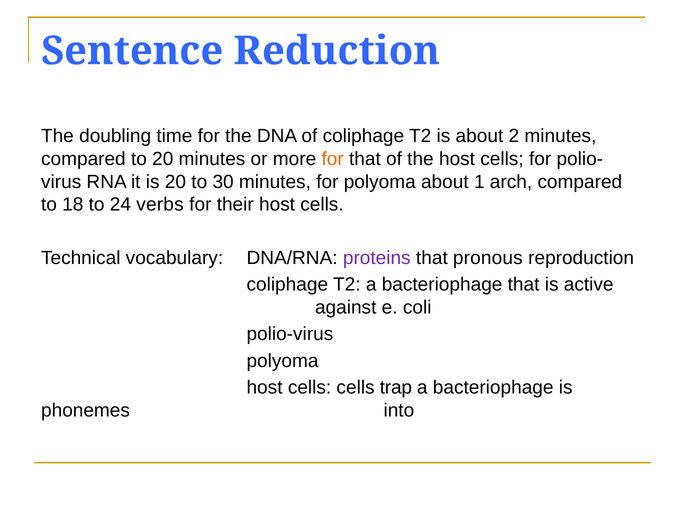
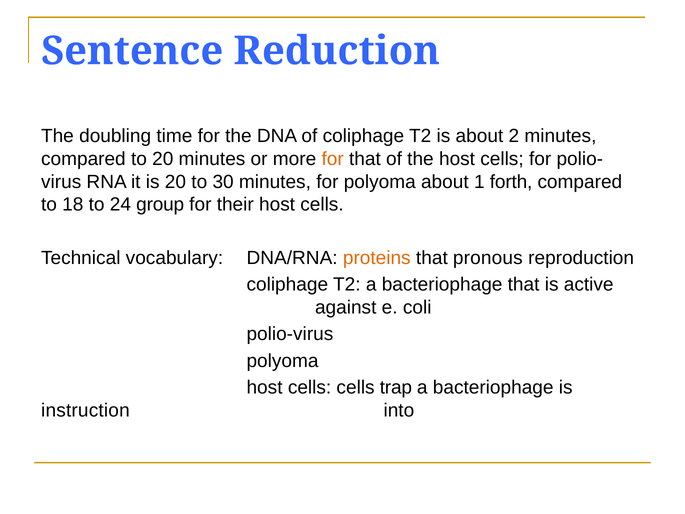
arch: arch -> forth
verbs: verbs -> group
proteins colour: purple -> orange
phonemes: phonemes -> instruction
